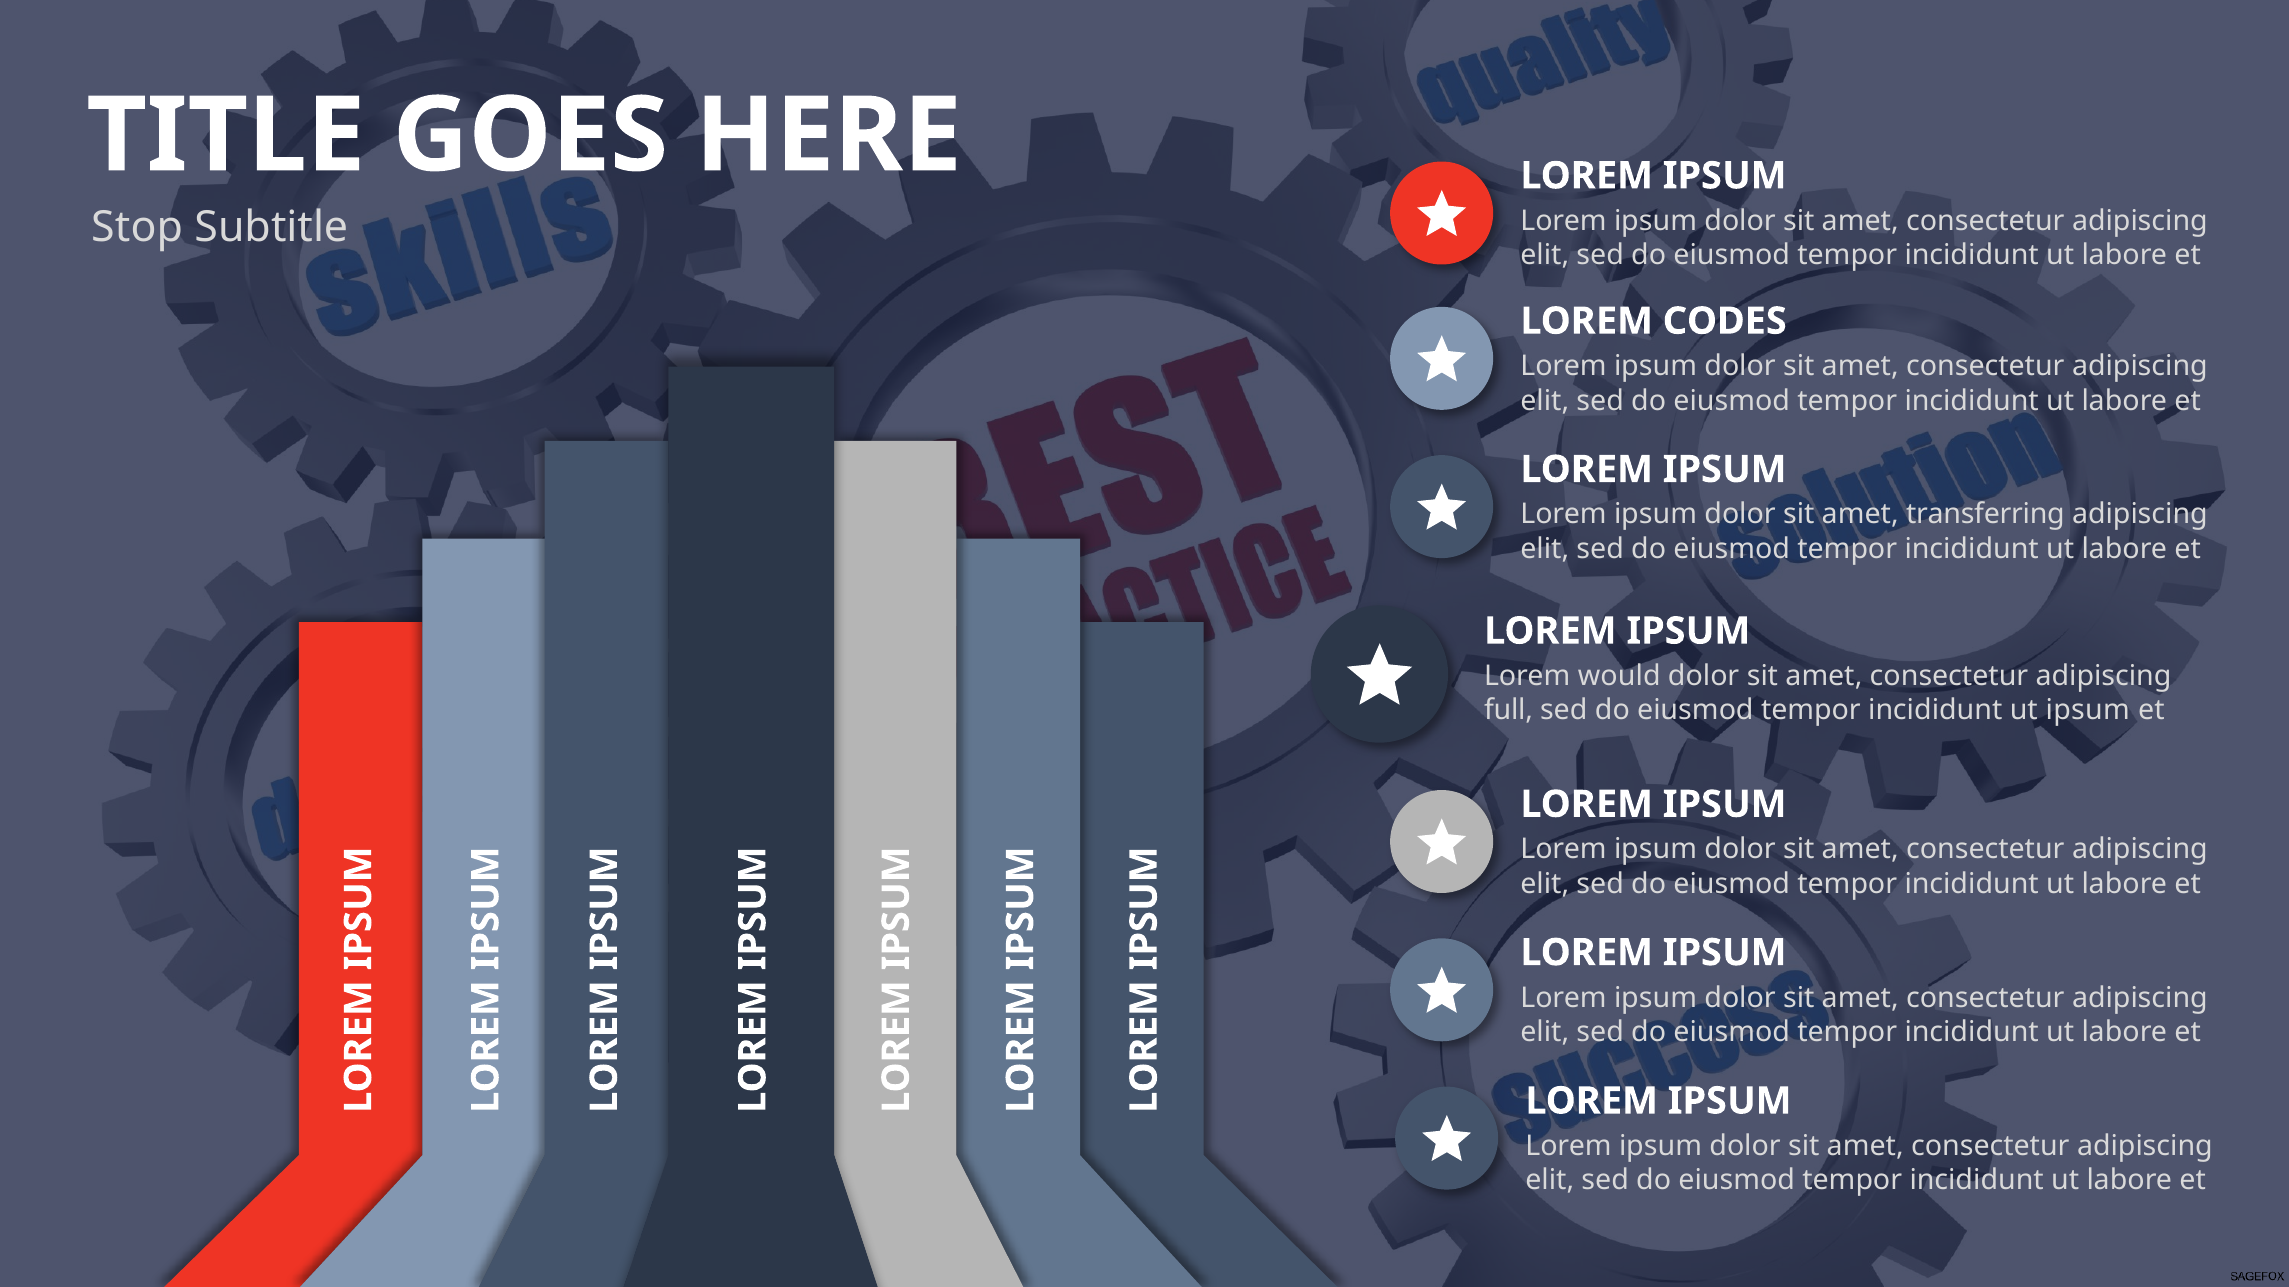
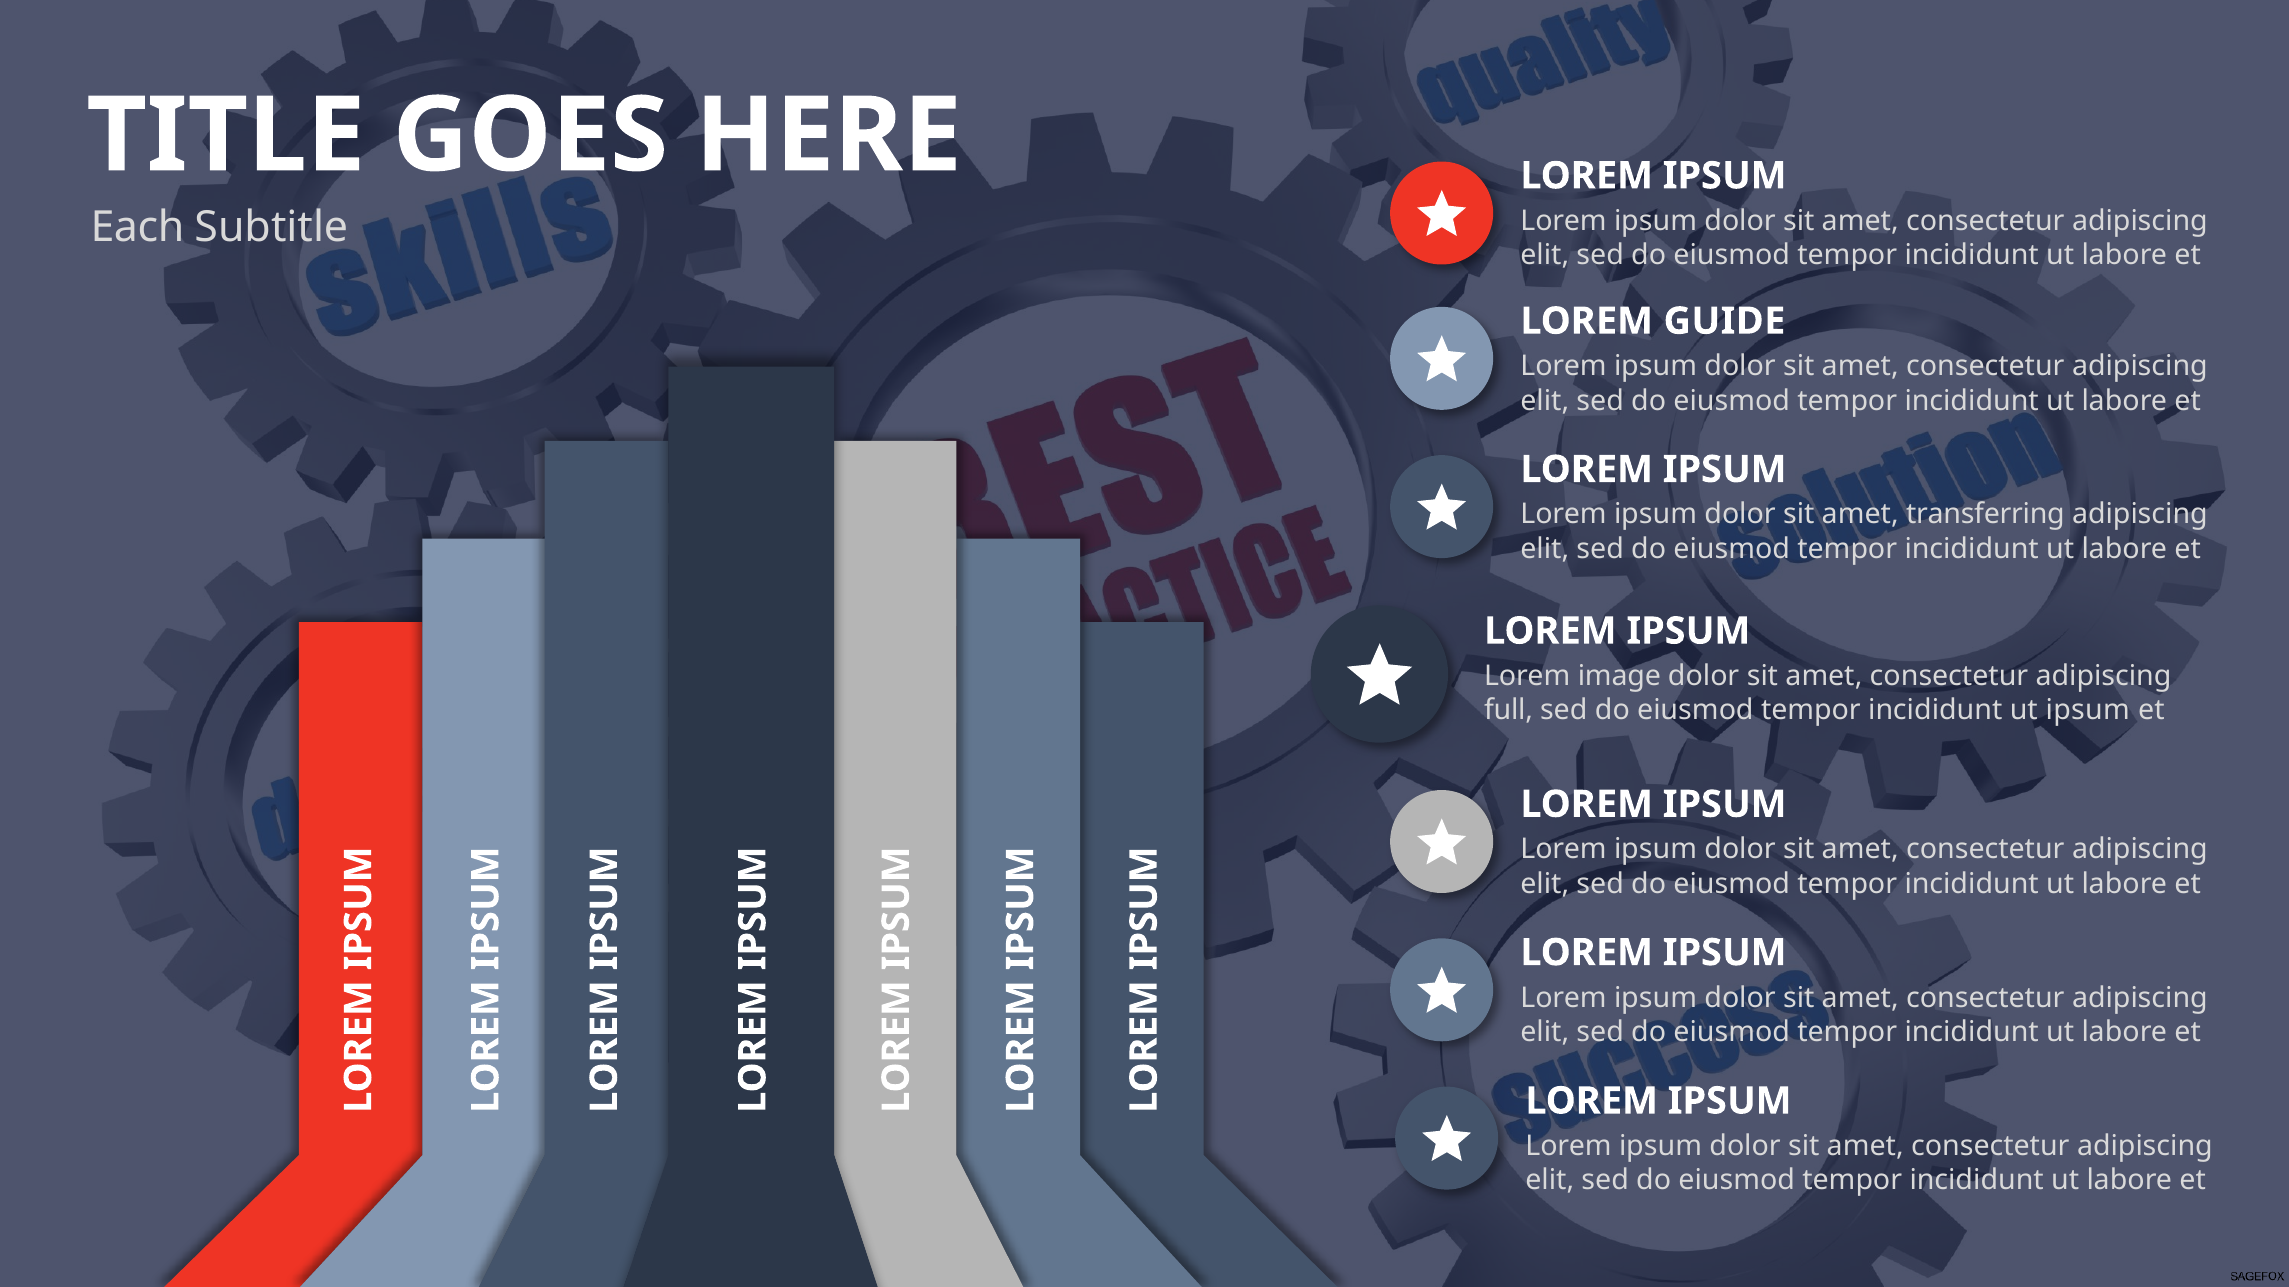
Stop: Stop -> Each
CODES: CODES -> GUIDE
would: would -> image
